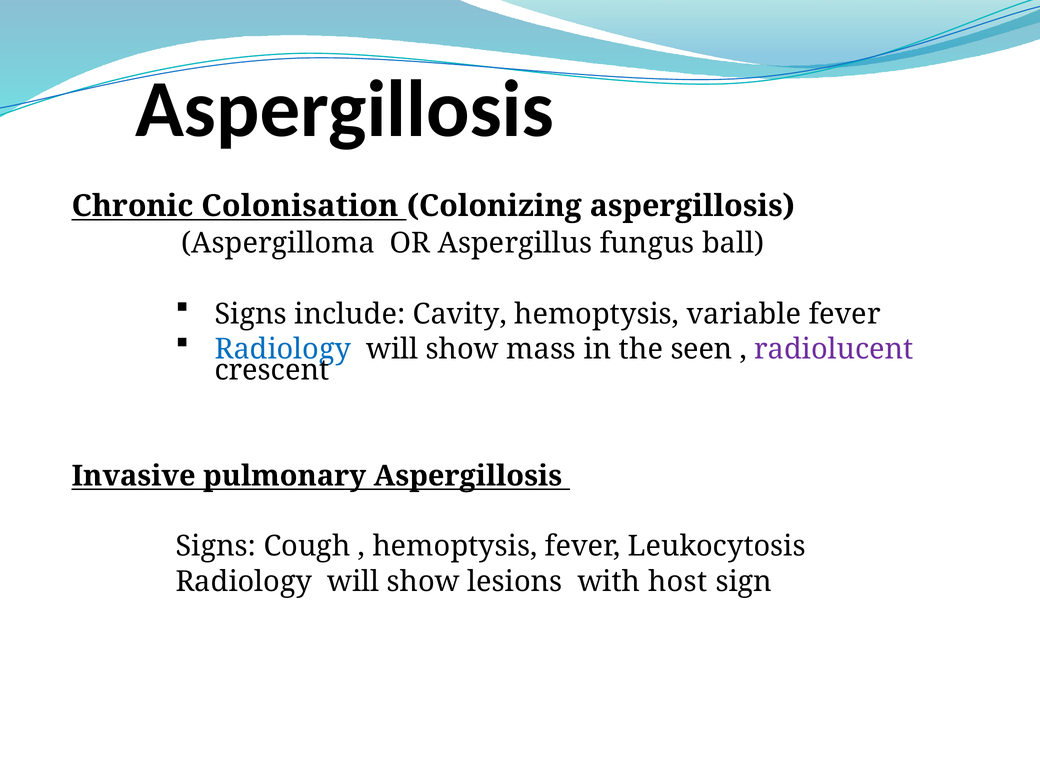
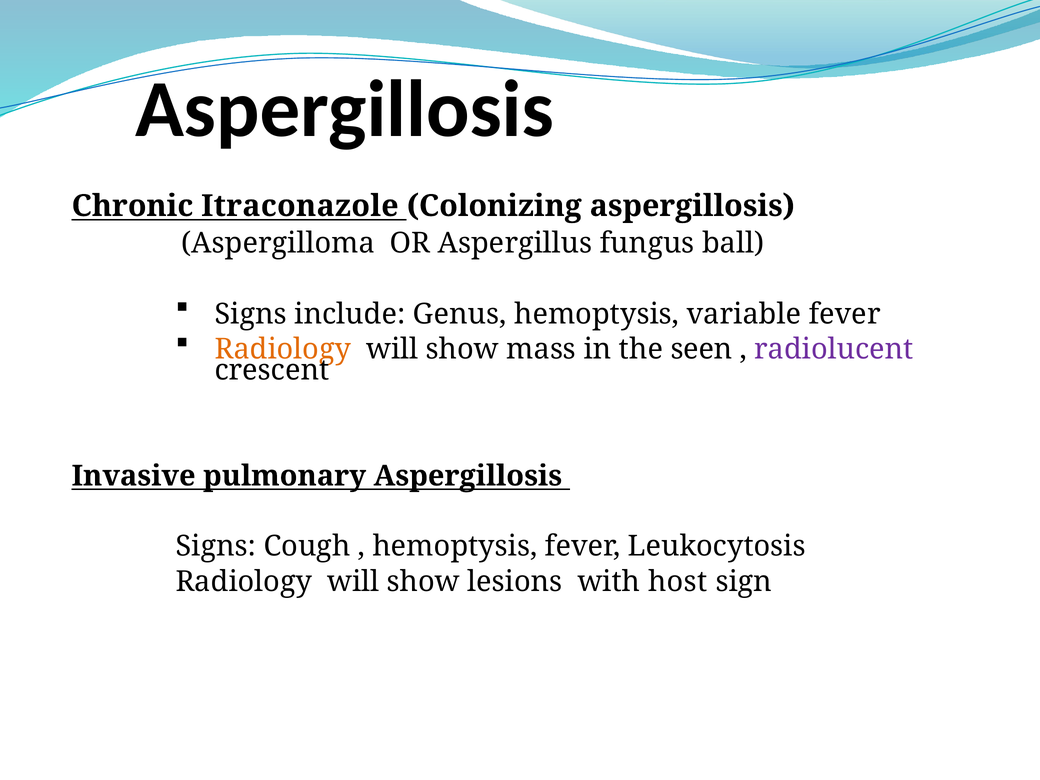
Colonisation: Colonisation -> Itraconazole
Cavity: Cavity -> Genus
Radiology at (283, 349) colour: blue -> orange
